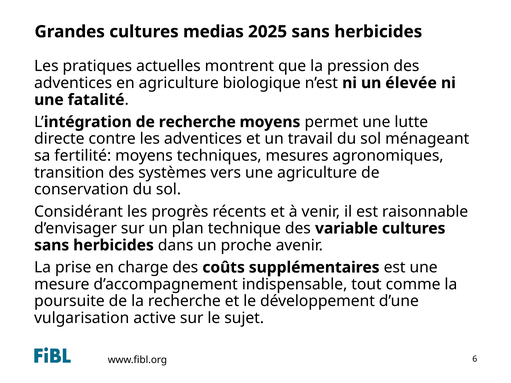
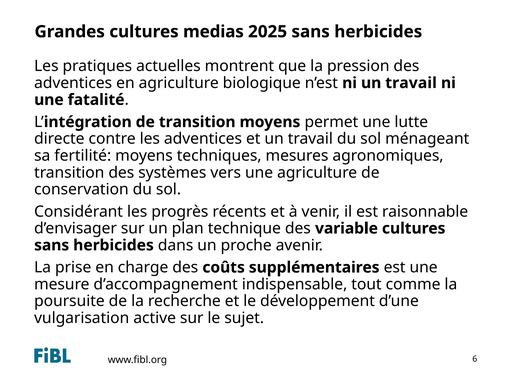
ni un élevée: élevée -> travail
de recherche: recherche -> transition
